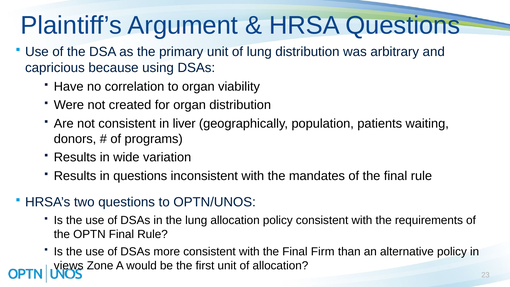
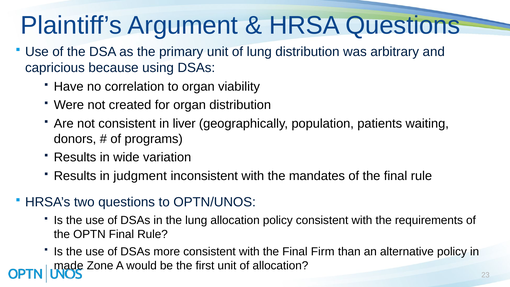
in questions: questions -> judgment
views: views -> made
